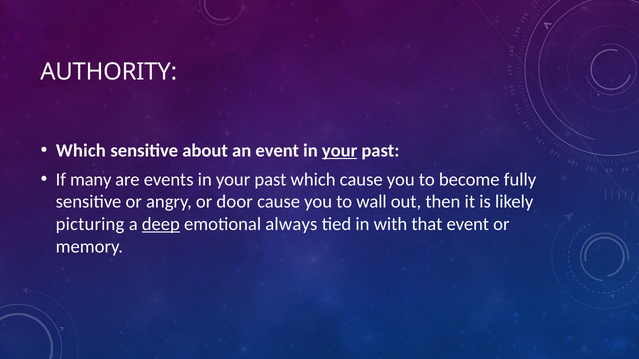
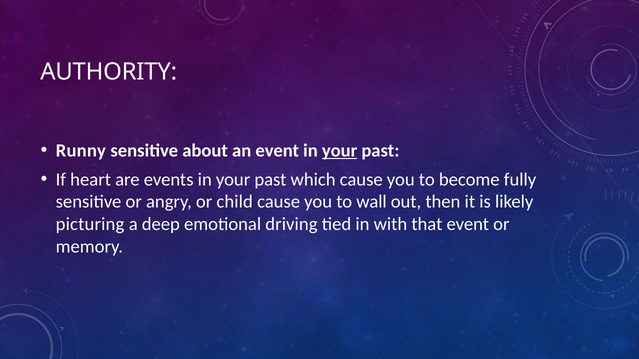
Which at (81, 151): Which -> Runny
many: many -> heart
door: door -> child
deep underline: present -> none
always: always -> driving
